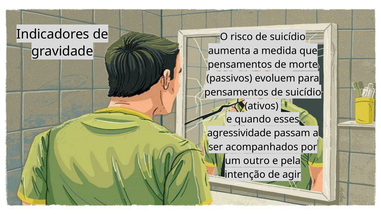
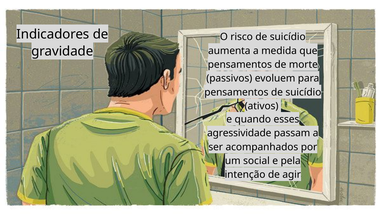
outro: outro -> social
